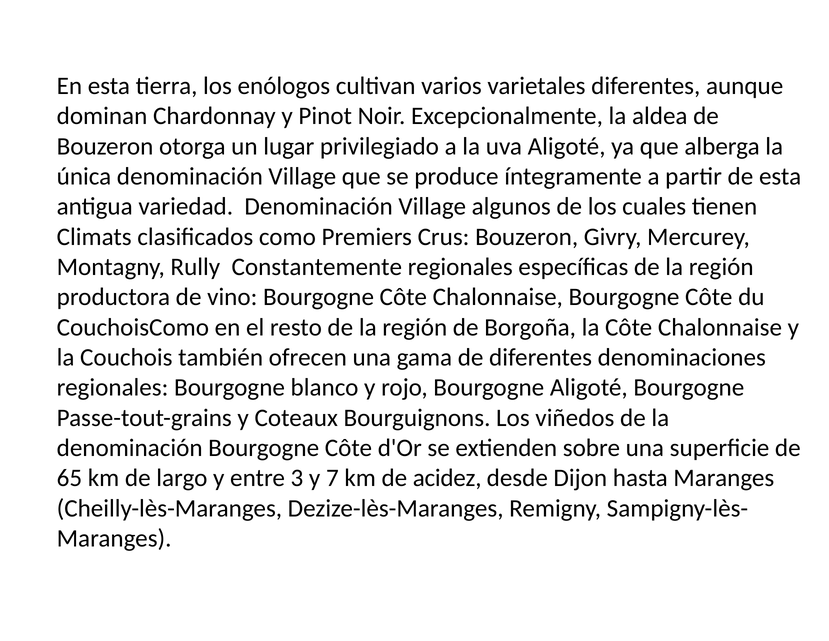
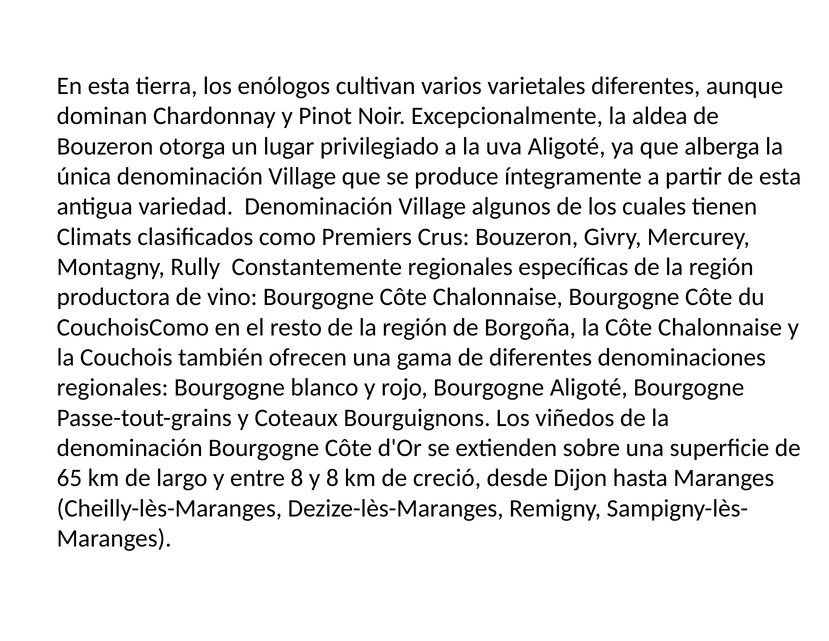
entre 3: 3 -> 8
y 7: 7 -> 8
acidez: acidez -> creció
